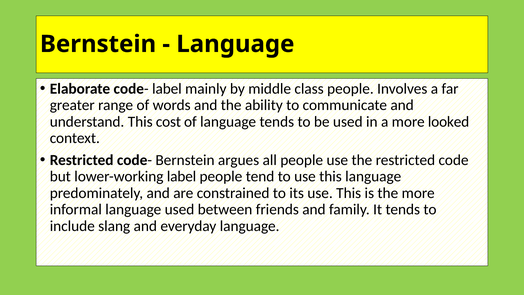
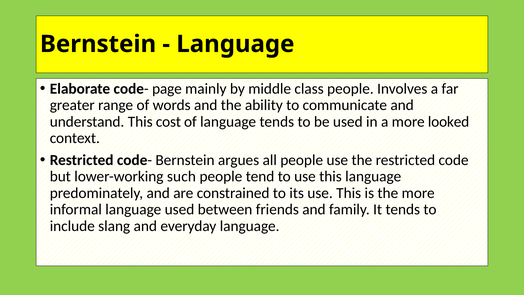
code- label: label -> page
lower-working label: label -> such
